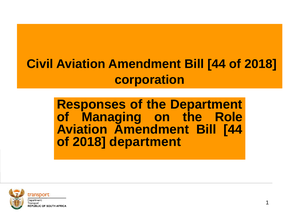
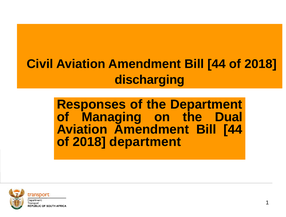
corporation: corporation -> discharging
Role: Role -> Dual
